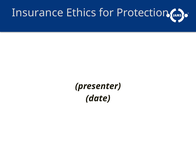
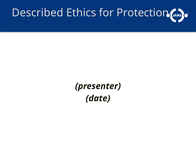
Insurance: Insurance -> Described
